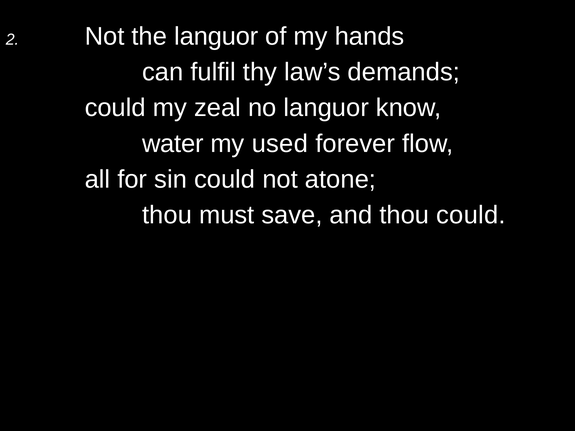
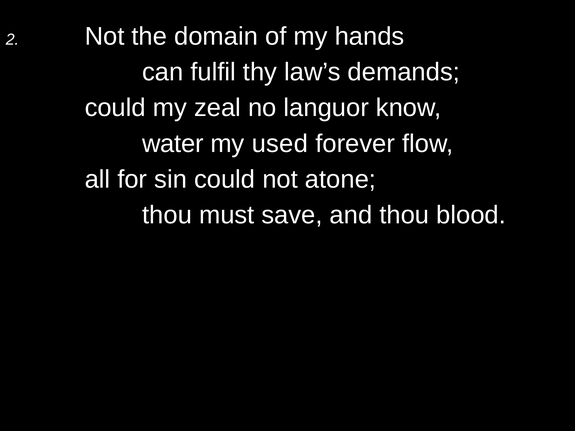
the languor: languor -> domain
thou could: could -> blood
